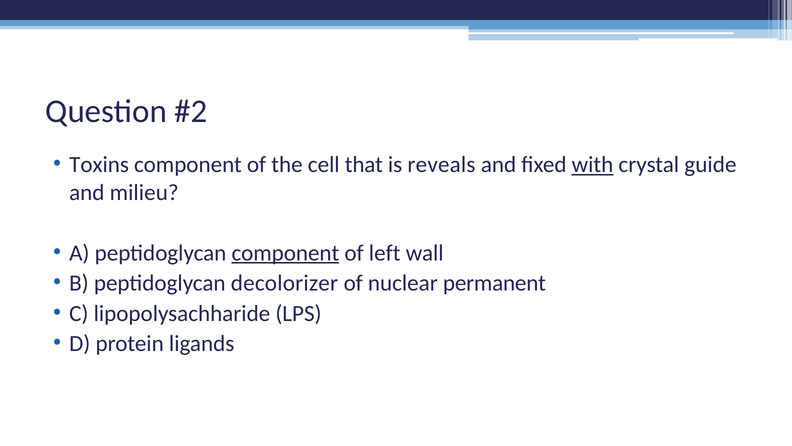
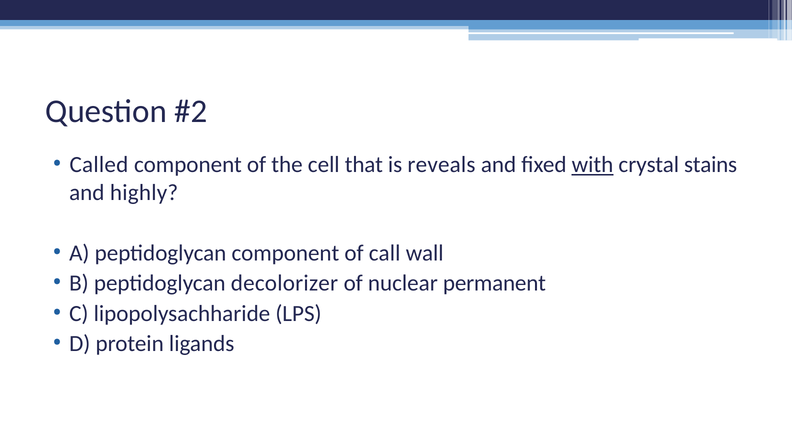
Toxins: Toxins -> Called
guide: guide -> stains
milieu: milieu -> highly
component at (285, 253) underline: present -> none
left: left -> call
